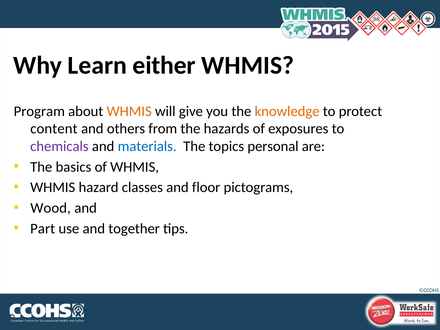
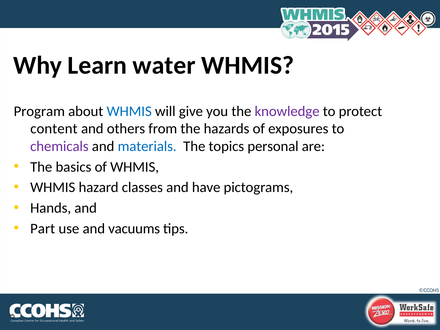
either: either -> water
WHMIS at (129, 111) colour: orange -> blue
knowledge colour: orange -> purple
floor: floor -> have
Wood: Wood -> Hands
together: together -> vacuums
